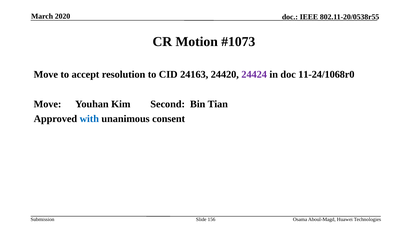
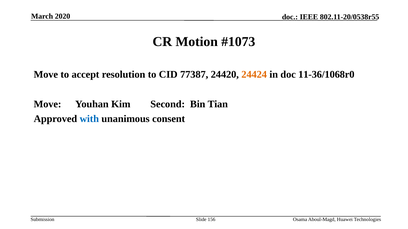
24163: 24163 -> 77387
24424 colour: purple -> orange
11-24/1068r0: 11-24/1068r0 -> 11-36/1068r0
